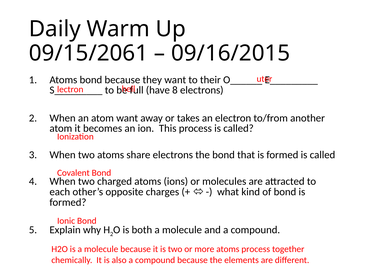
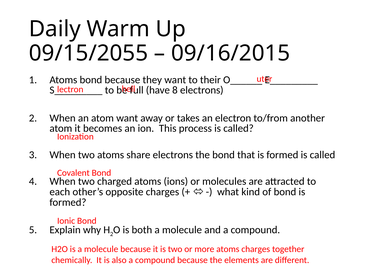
09/15/2061: 09/15/2061 -> 09/15/2055
atoms process: process -> charges
